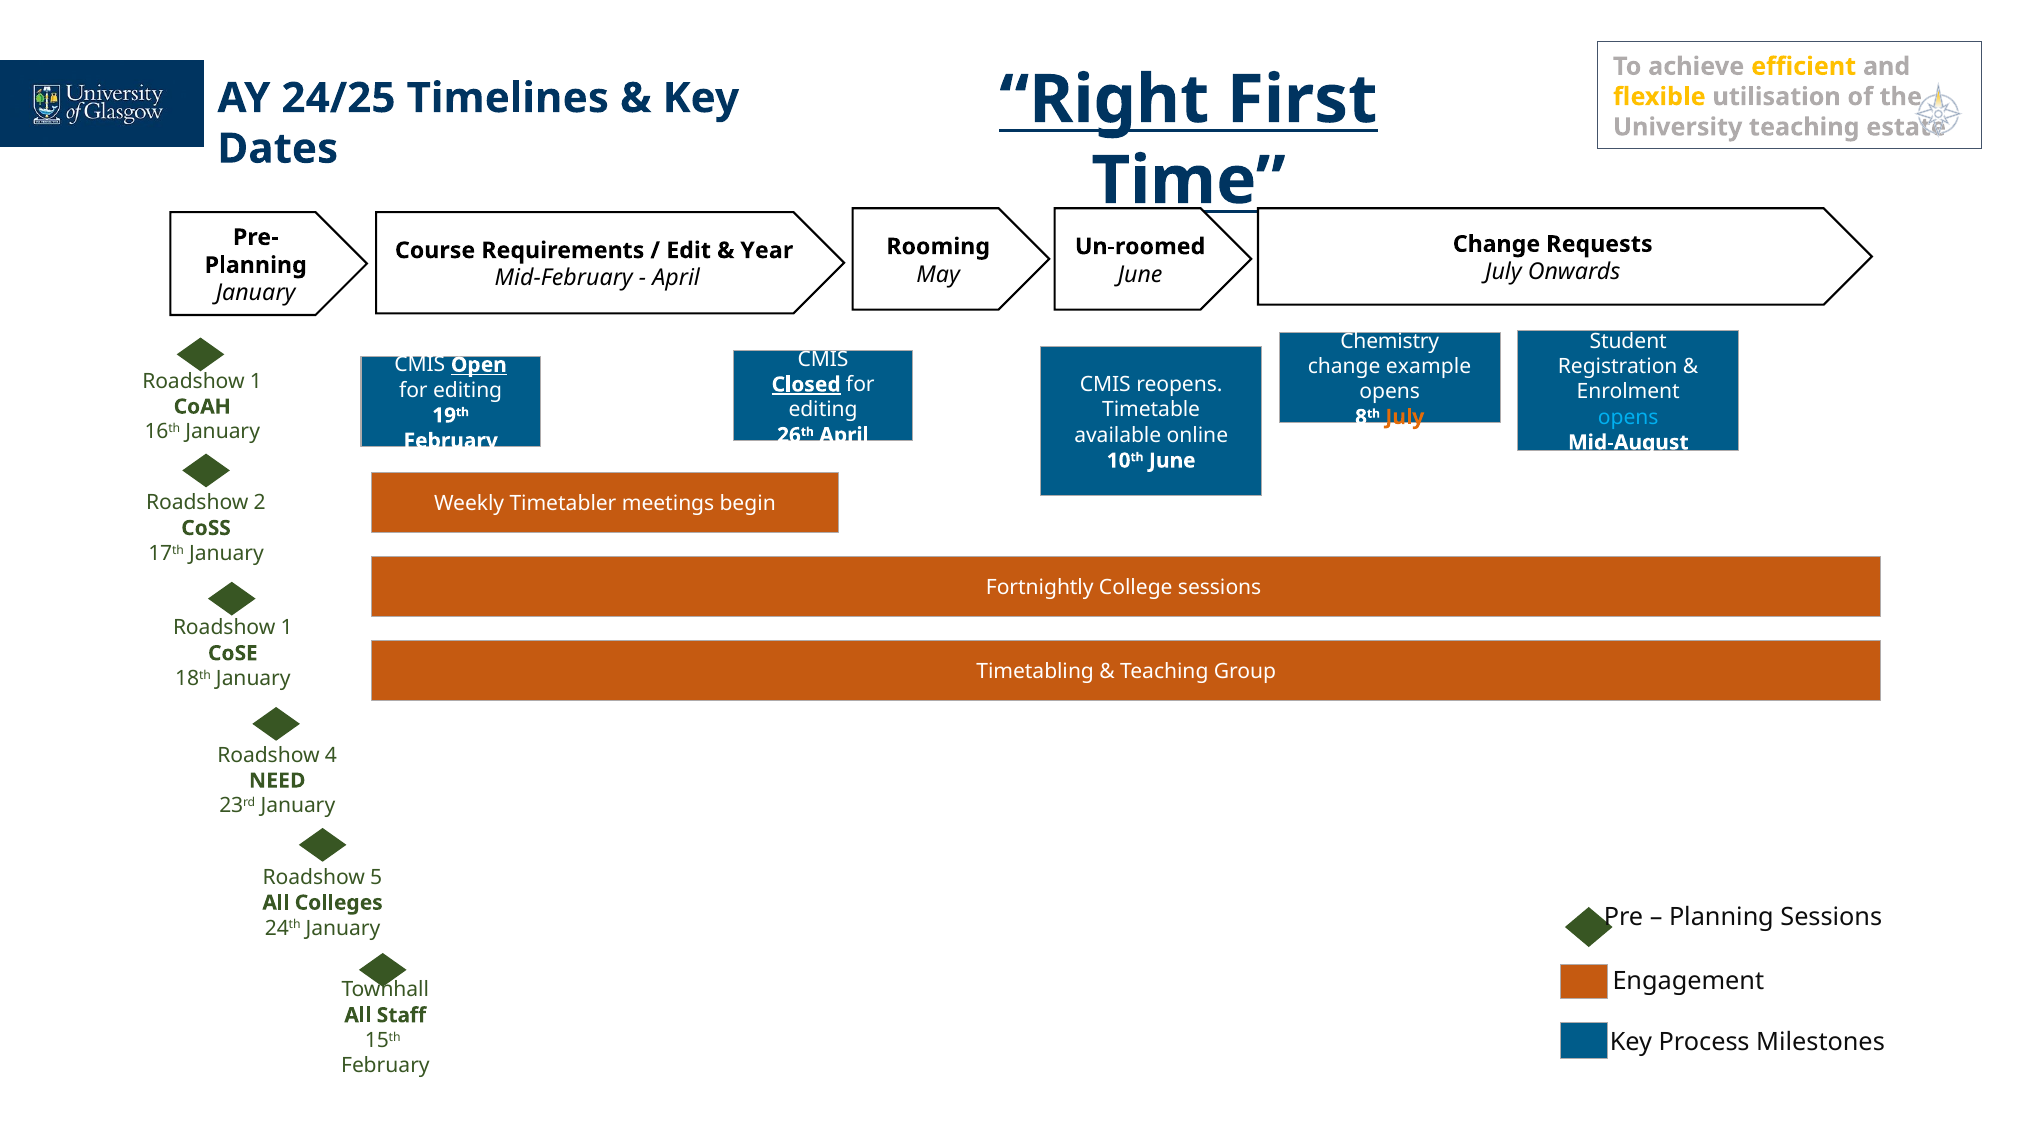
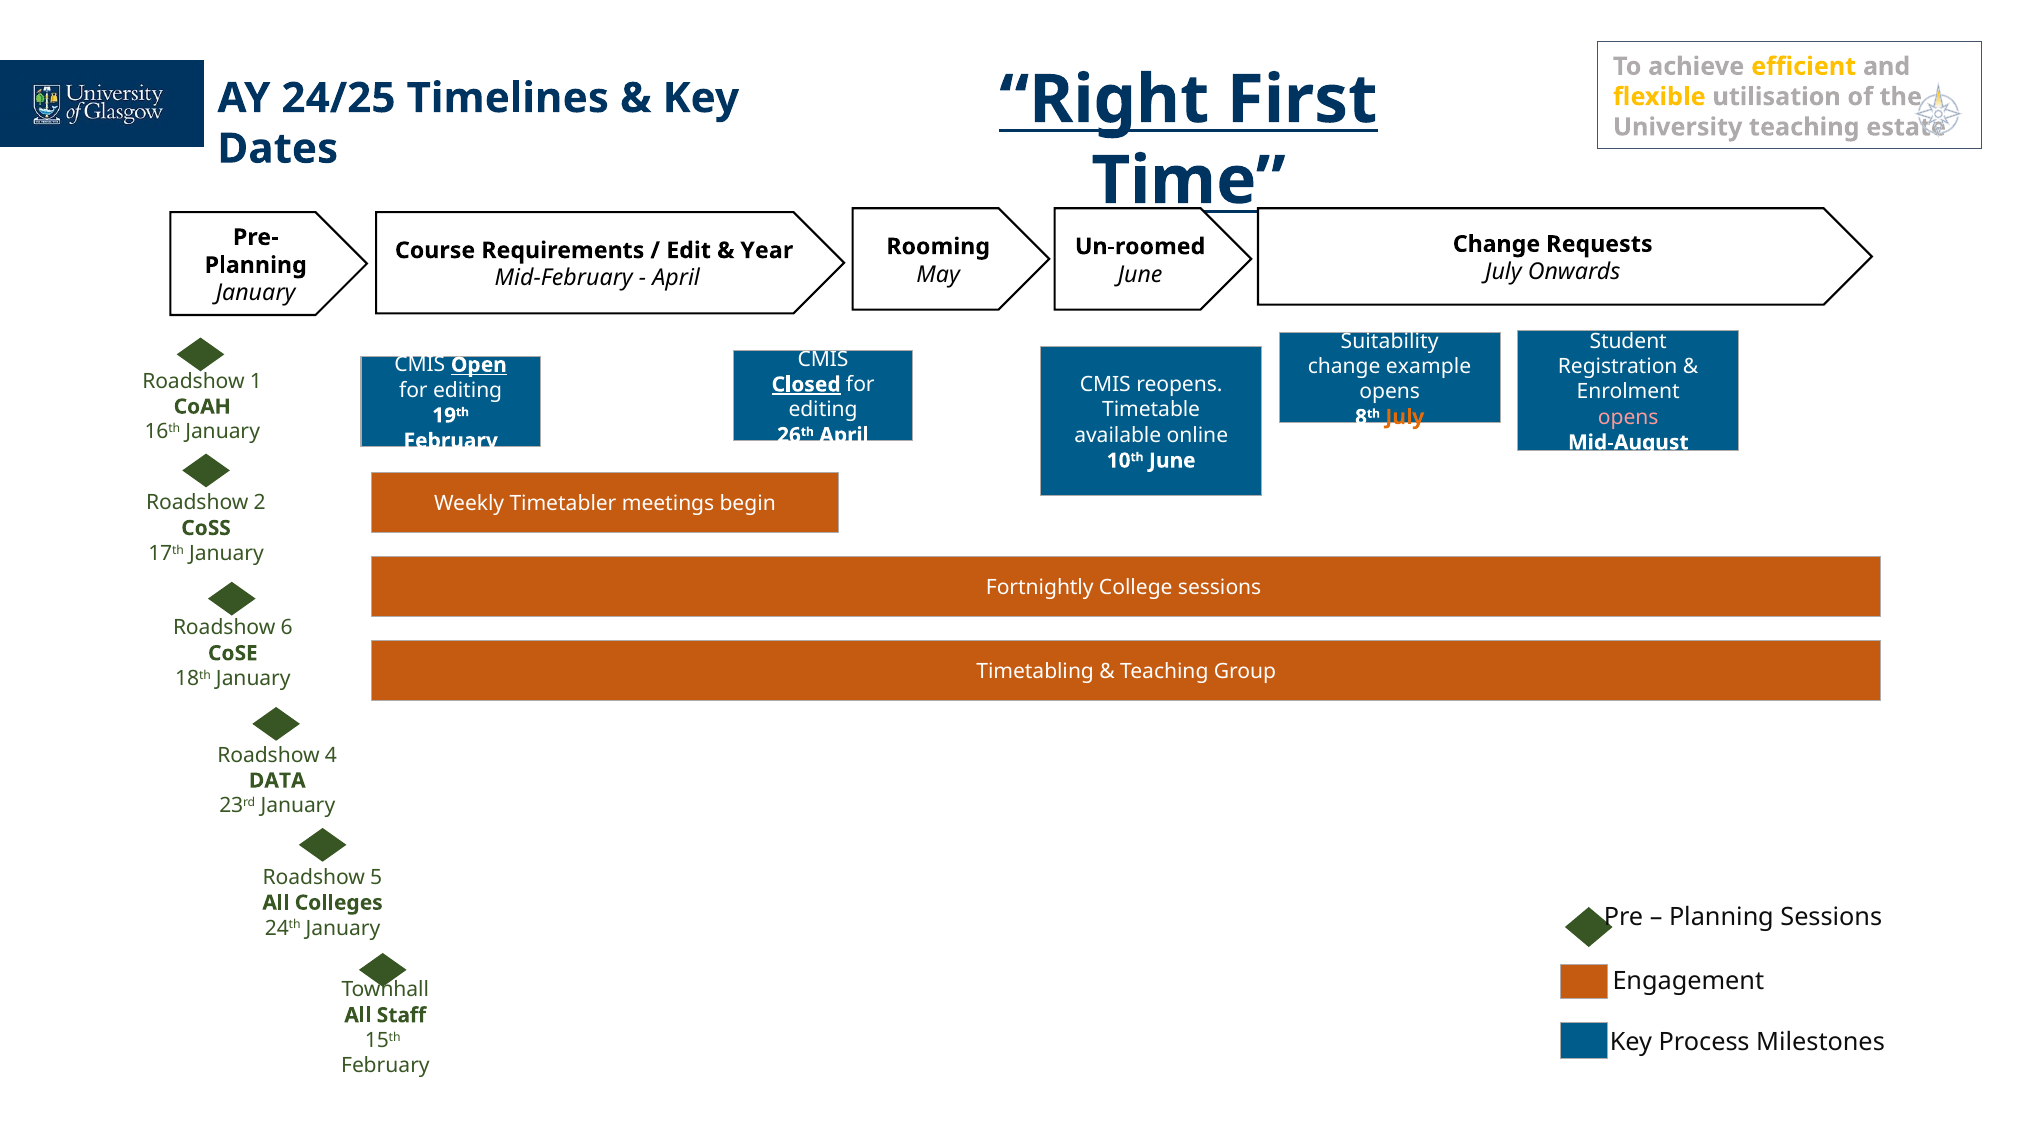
Chemistry: Chemistry -> Suitability
opens at (1628, 417) colour: light blue -> pink
1 at (287, 628): 1 -> 6
NEED: NEED -> DATA
